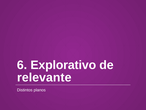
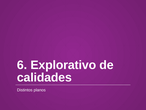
relevante: relevante -> calidades
